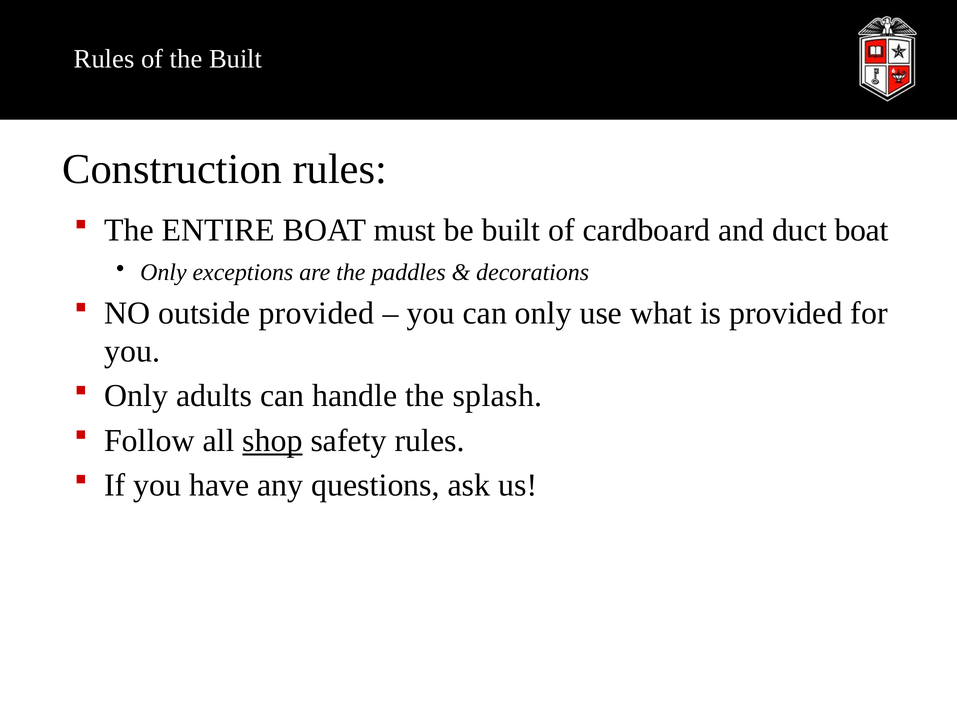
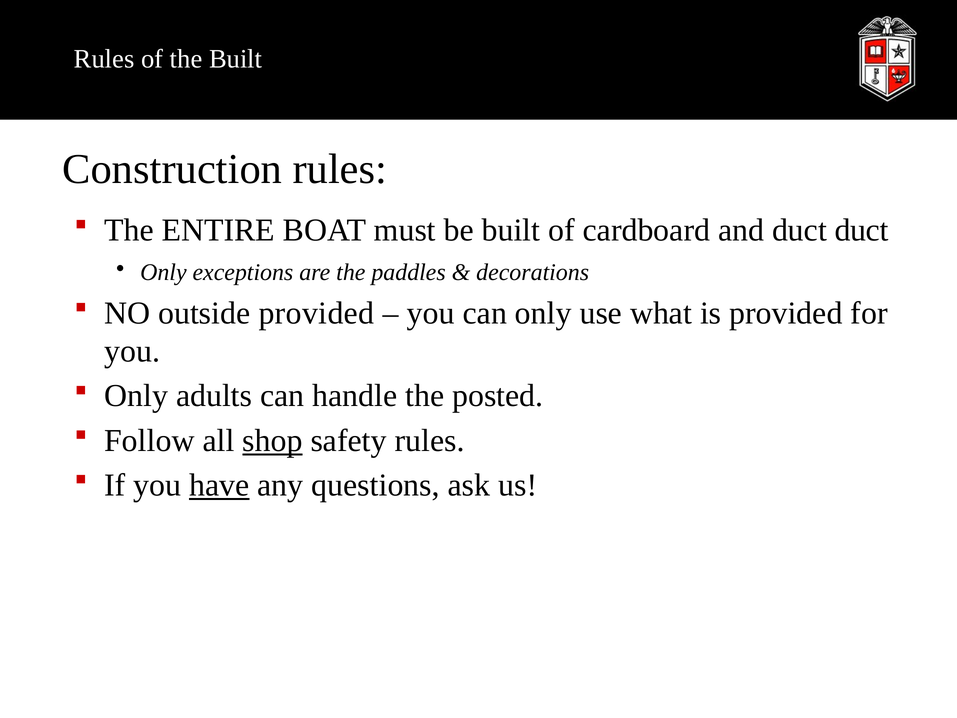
duct boat: boat -> duct
splash: splash -> posted
have underline: none -> present
